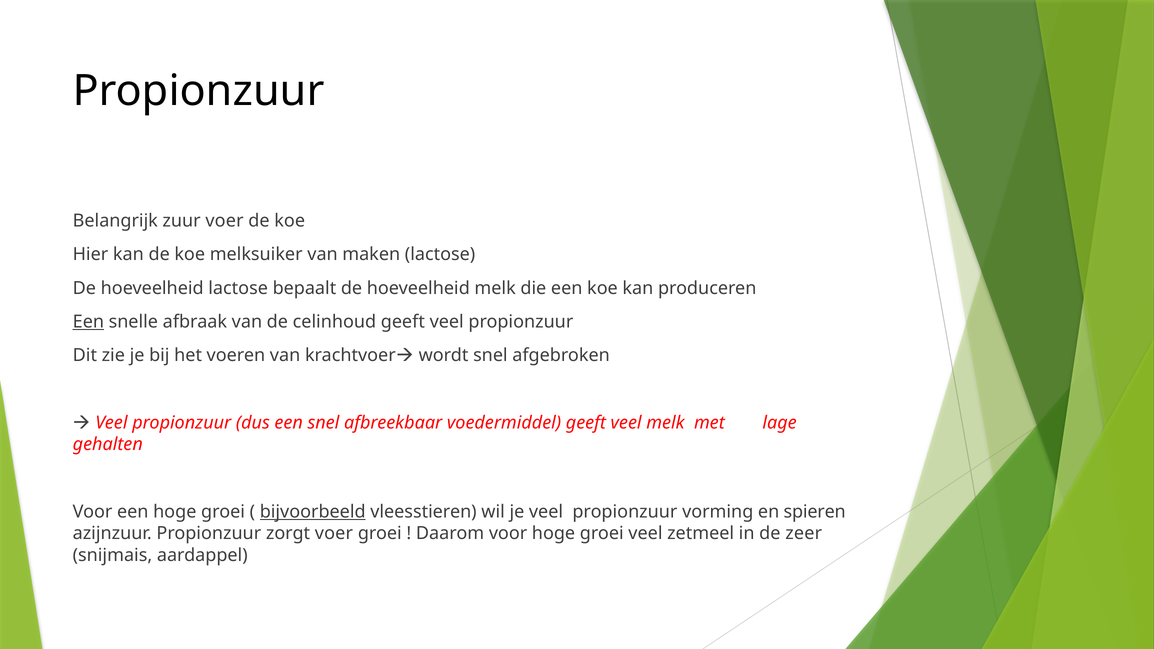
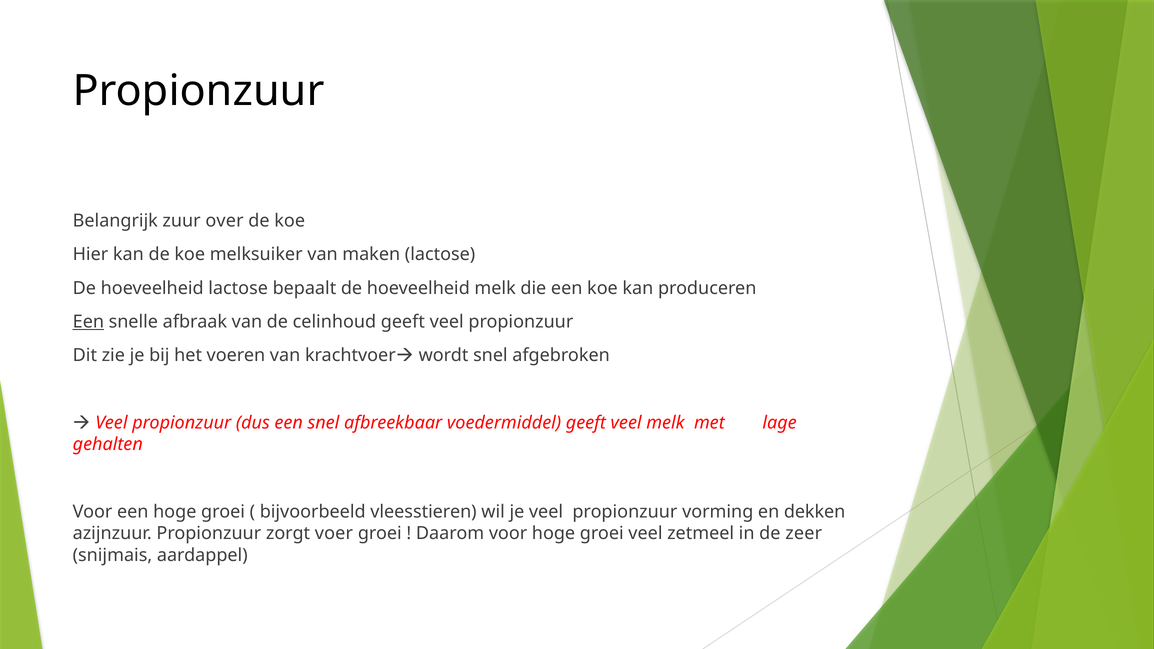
zuur voer: voer -> over
bijvoorbeeld underline: present -> none
spieren: spieren -> dekken
